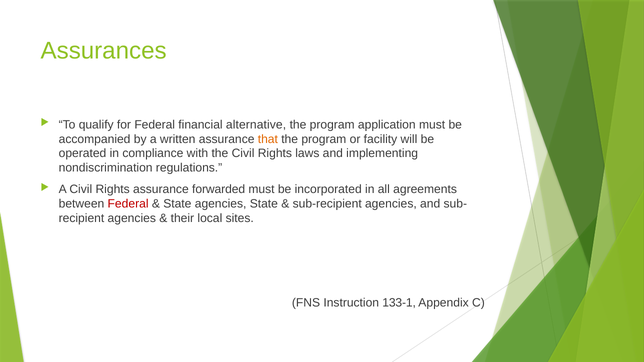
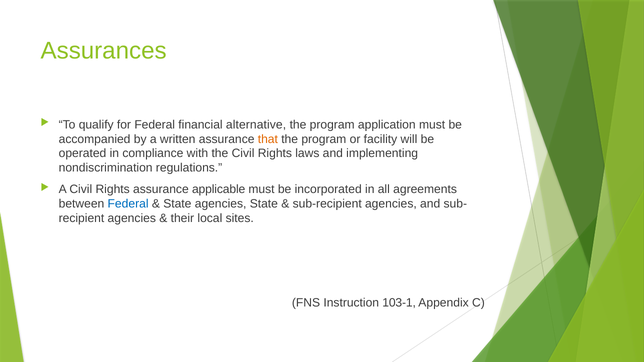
forwarded: forwarded -> applicable
Federal at (128, 204) colour: red -> blue
133-1: 133-1 -> 103-1
